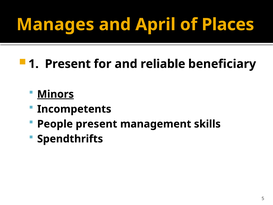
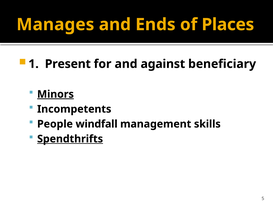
April: April -> Ends
reliable: reliable -> against
People present: present -> windfall
Spendthrifts underline: none -> present
